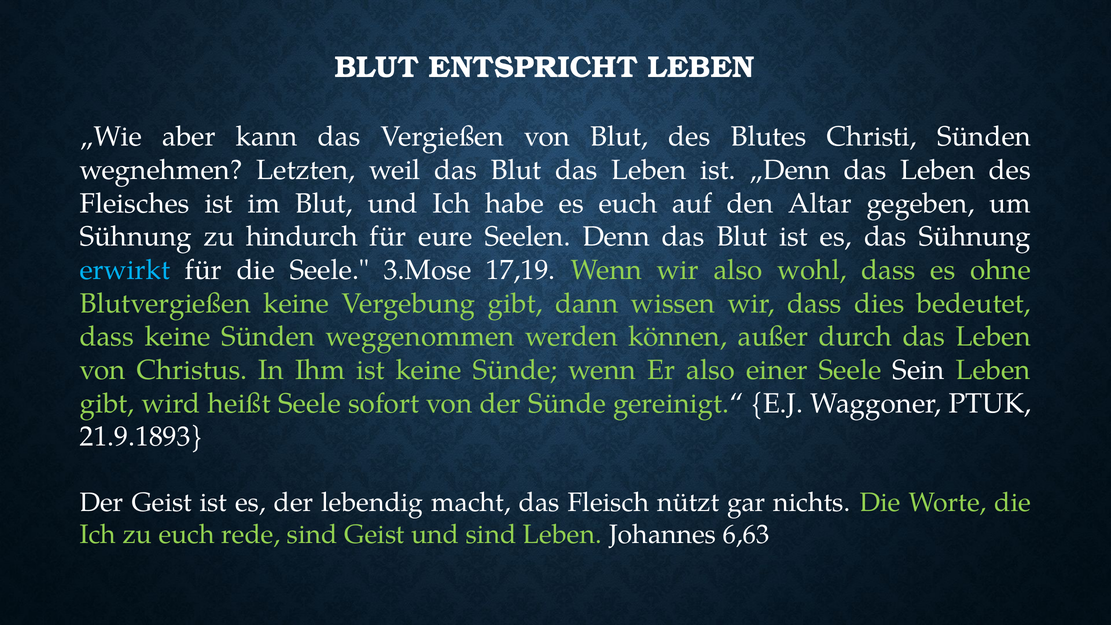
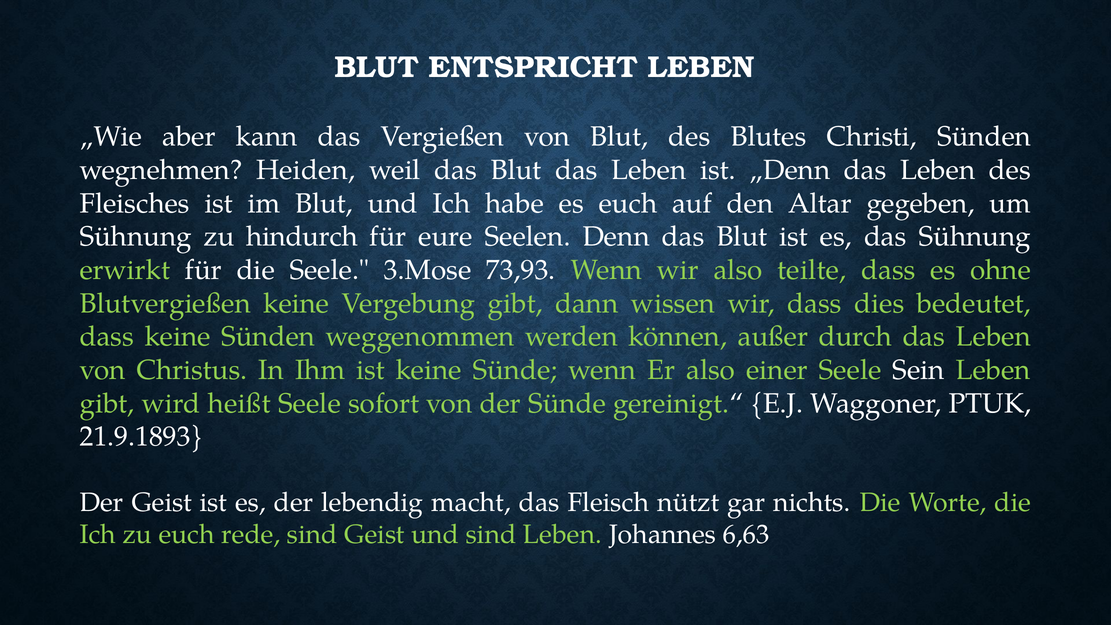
Letzten: Letzten -> Heiden
erwirkt colour: light blue -> light green
17,19: 17,19 -> 73,93
wohl: wohl -> teilte
